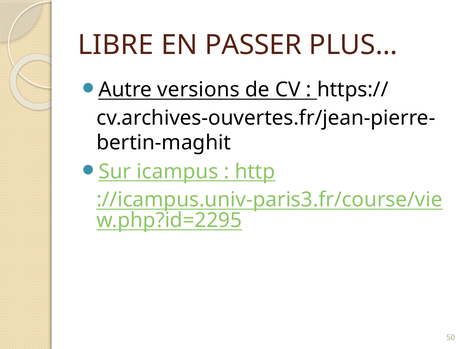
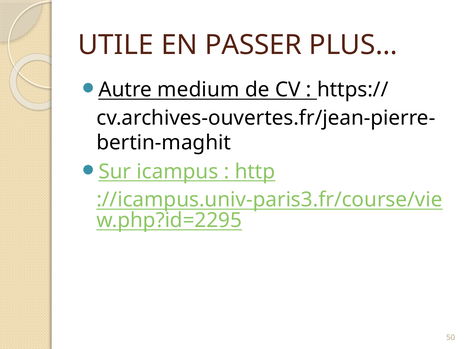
LIBRE: LIBRE -> UTILE
versions: versions -> medium
